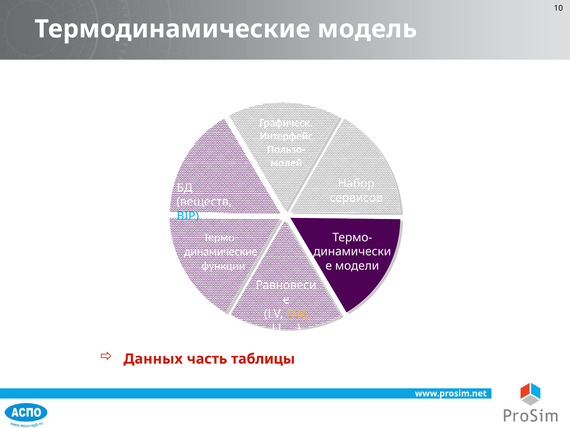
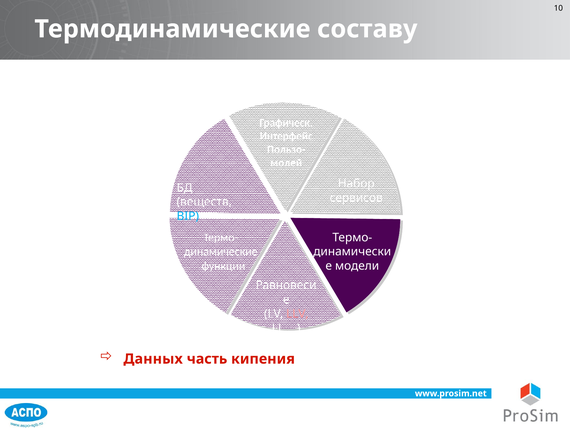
модель: модель -> составу
LLV colour: yellow -> pink
таблицы: таблицы -> кипения
